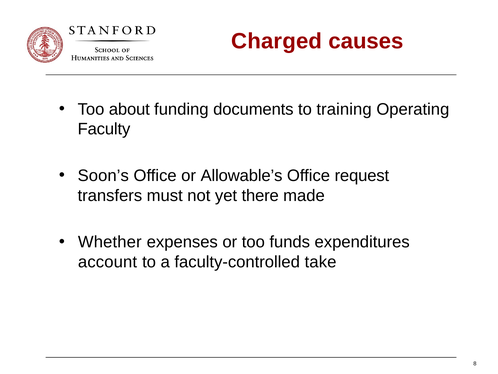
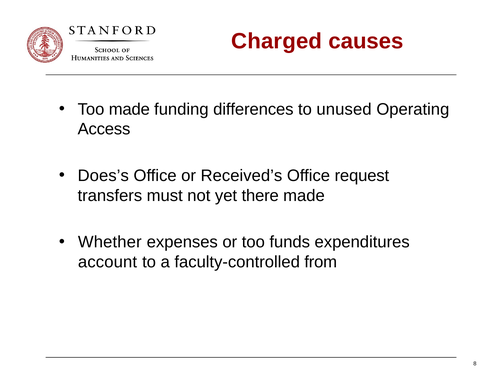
Too about: about -> made
documents: documents -> differences
training: training -> unused
Faculty: Faculty -> Access
Soon’s: Soon’s -> Does’s
Allowable’s: Allowable’s -> Received’s
take: take -> from
